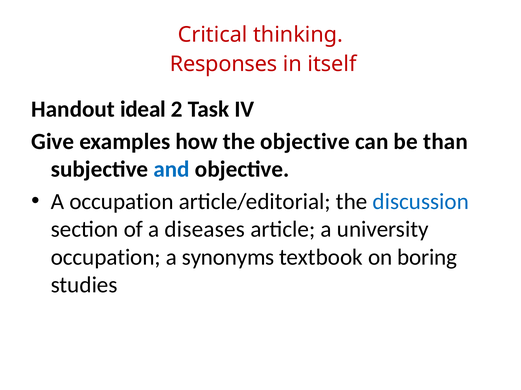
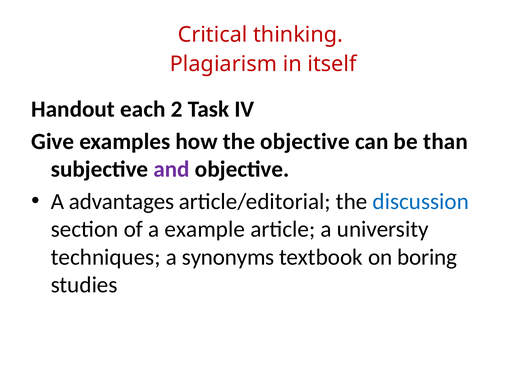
Responses: Responses -> Plagiarism
ideal: ideal -> each
and colour: blue -> purple
A occupation: occupation -> advantages
diseases: diseases -> example
occupation at (106, 258): occupation -> techniques
